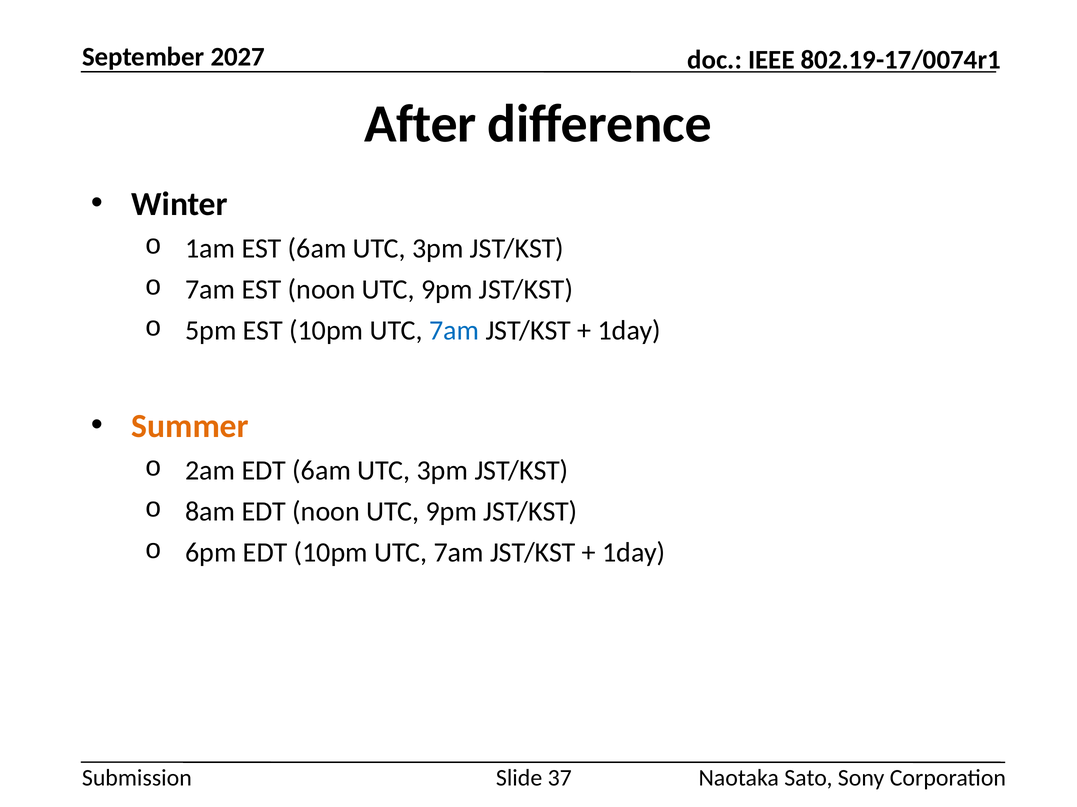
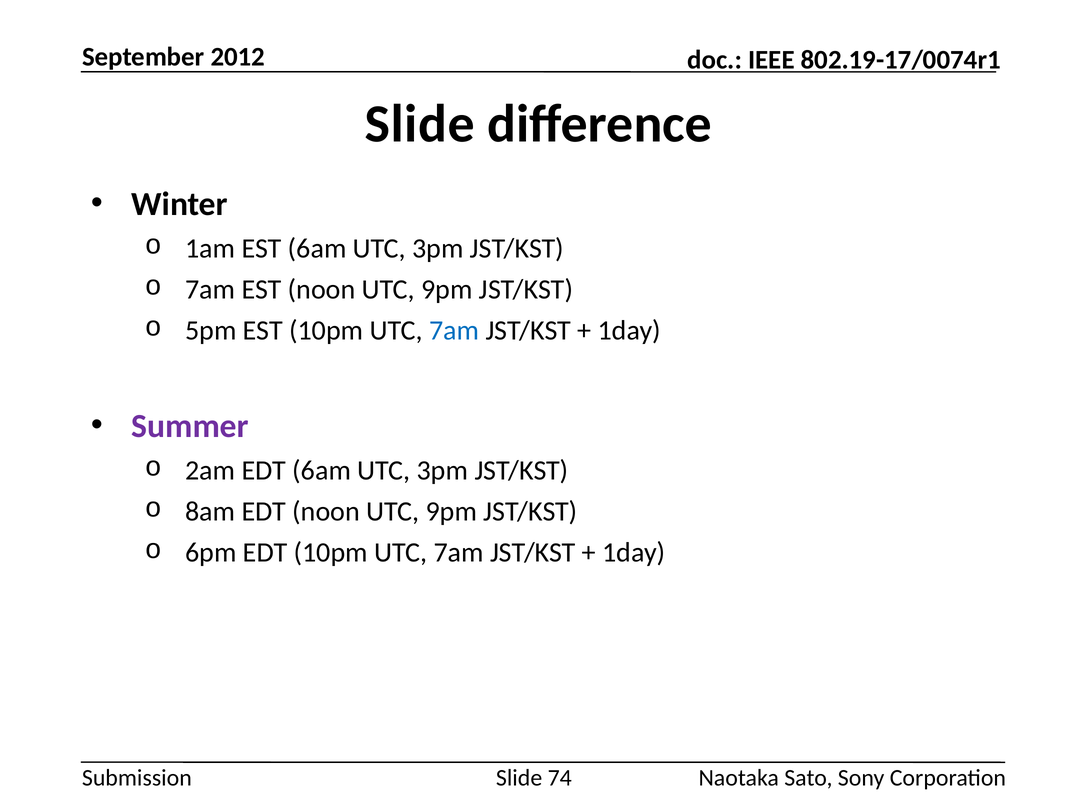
2027: 2027 -> 2012
After at (420, 124): After -> Slide
Summer colour: orange -> purple
37: 37 -> 74
